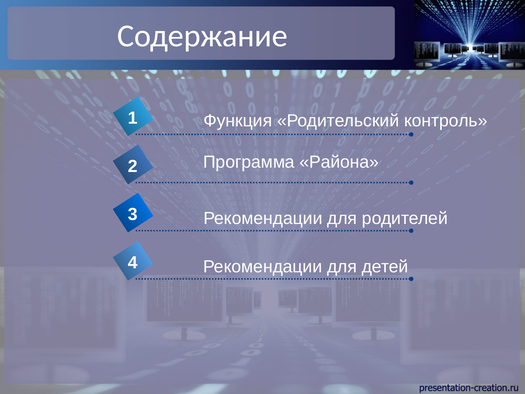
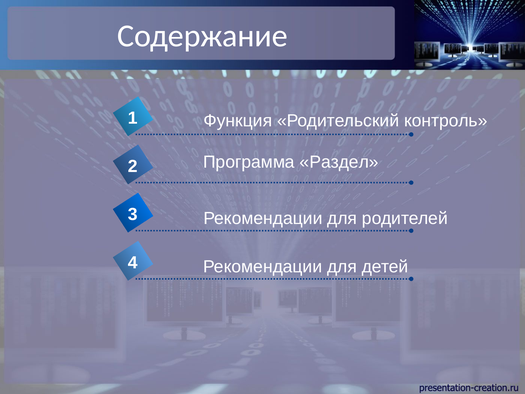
Района: Района -> Раздел
